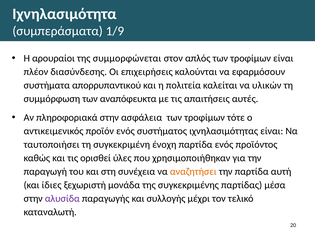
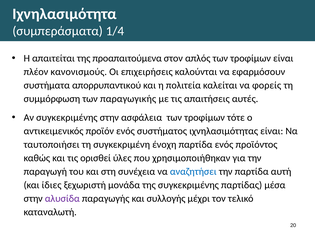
1/9: 1/9 -> 1/4
αρουραίοι: αρουραίοι -> απαιτείται
συμμορφώνεται: συμμορφώνεται -> προαπαιτούμενα
διασύνδεσης: διασύνδεσης -> κανονισμούς
υλικών: υλικών -> φορείς
αναπόφευκτα: αναπόφευκτα -> παραγωγικής
Αν πληροφοριακά: πληροφοριακά -> συγκεκριμένης
αναζητήσει colour: orange -> blue
